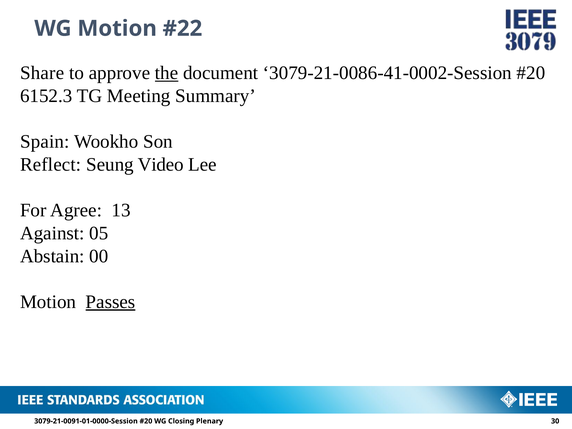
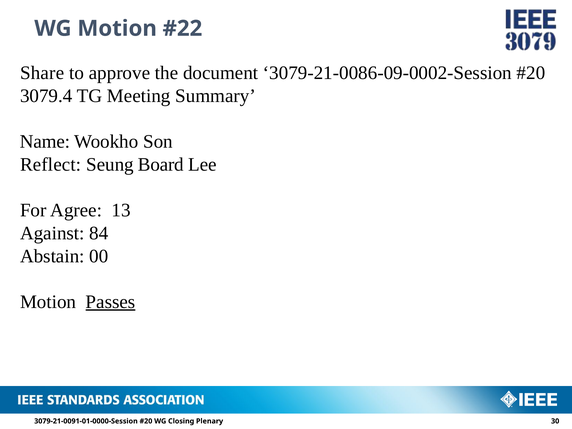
the underline: present -> none
3079-21-0086-41-0002-Session: 3079-21-0086-41-0002-Session -> 3079-21-0086-09-0002-Session
6152.3: 6152.3 -> 3079.4
Spain: Spain -> Name
Video: Video -> Board
05: 05 -> 84
